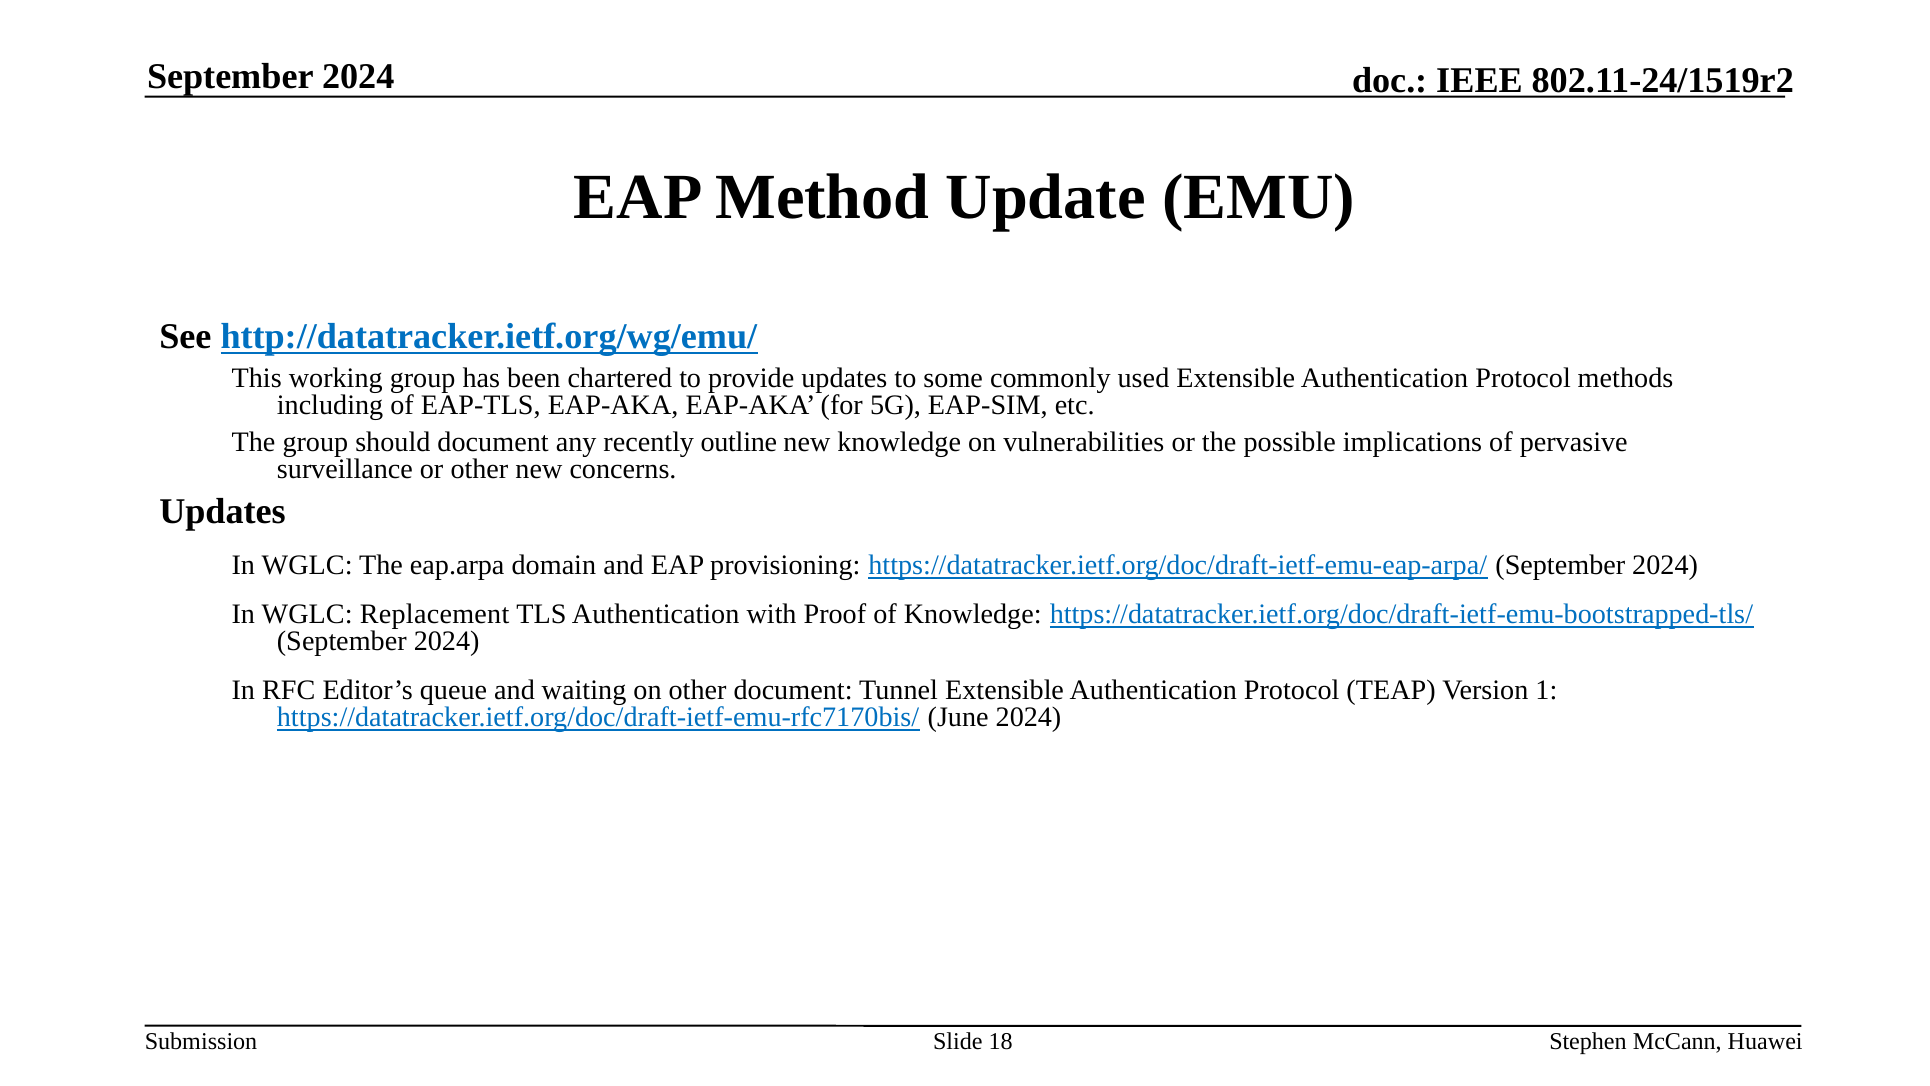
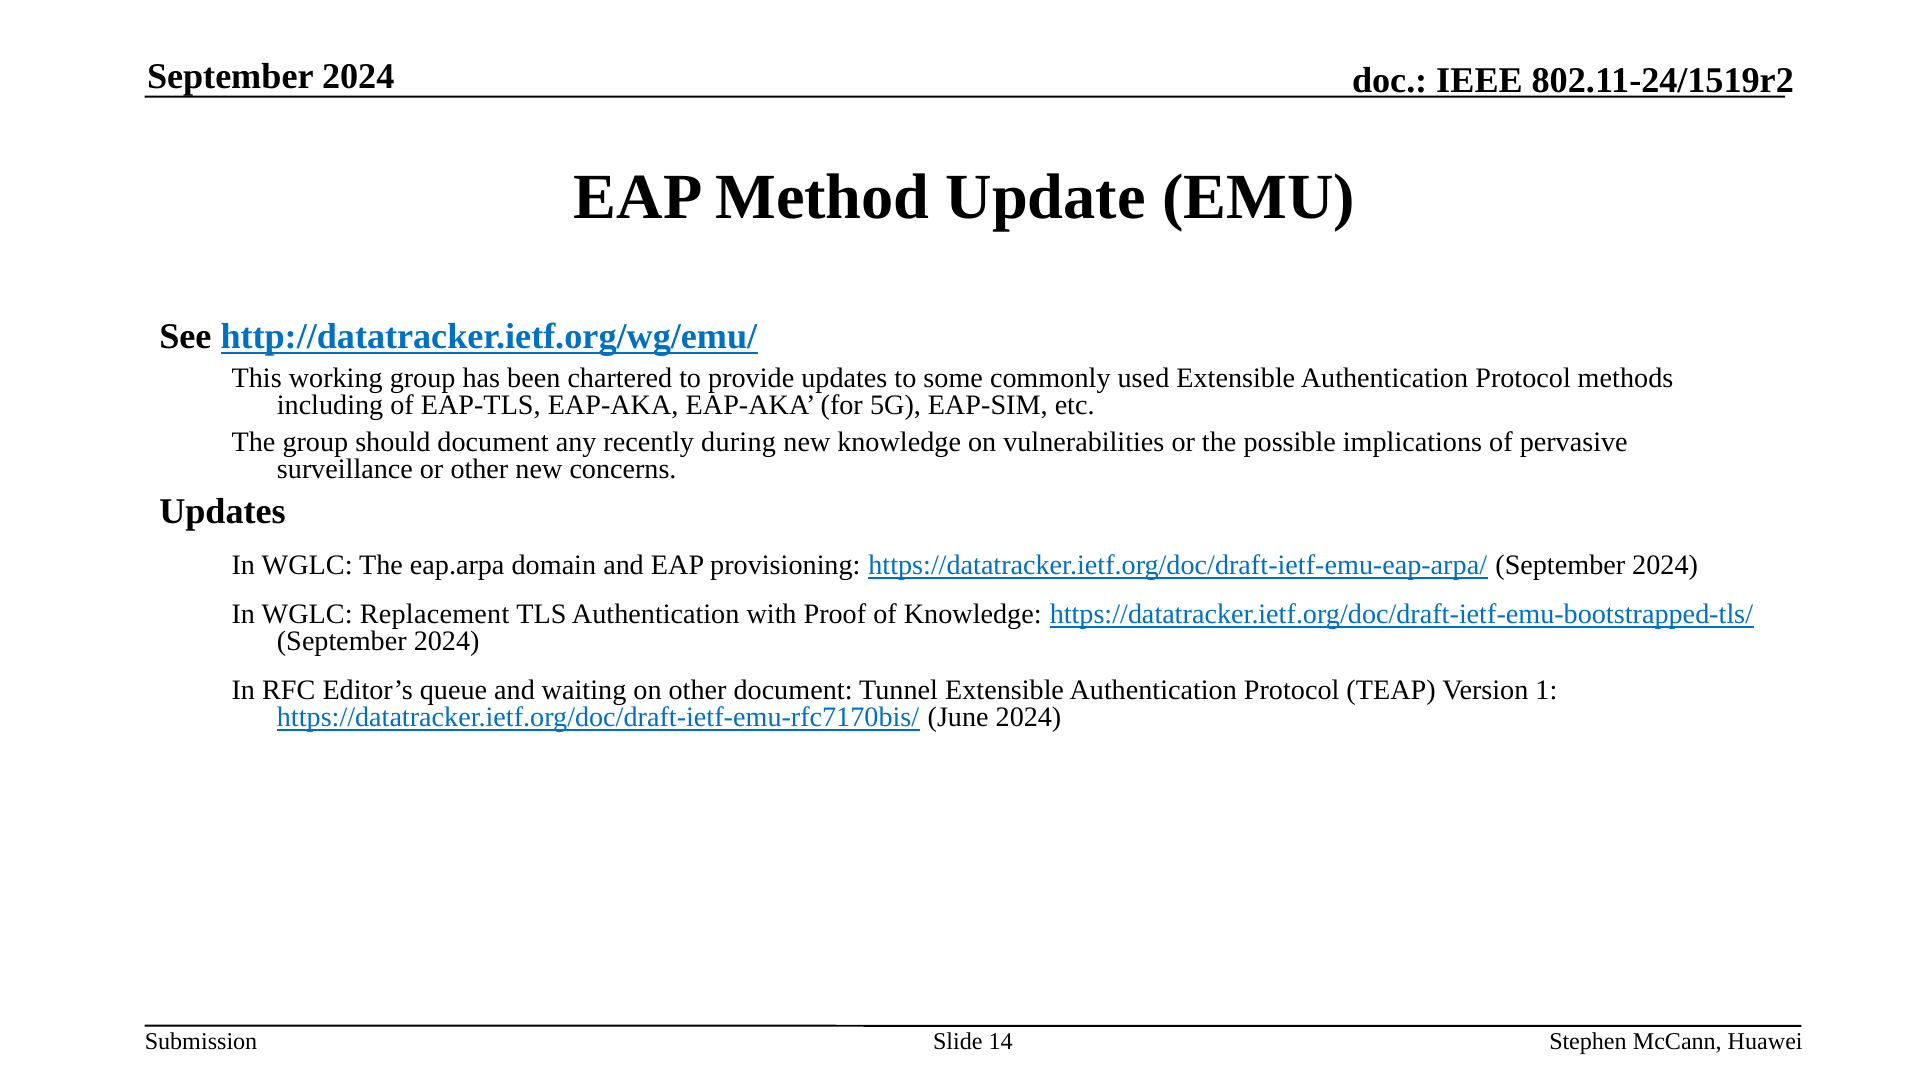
outline: outline -> during
18: 18 -> 14
